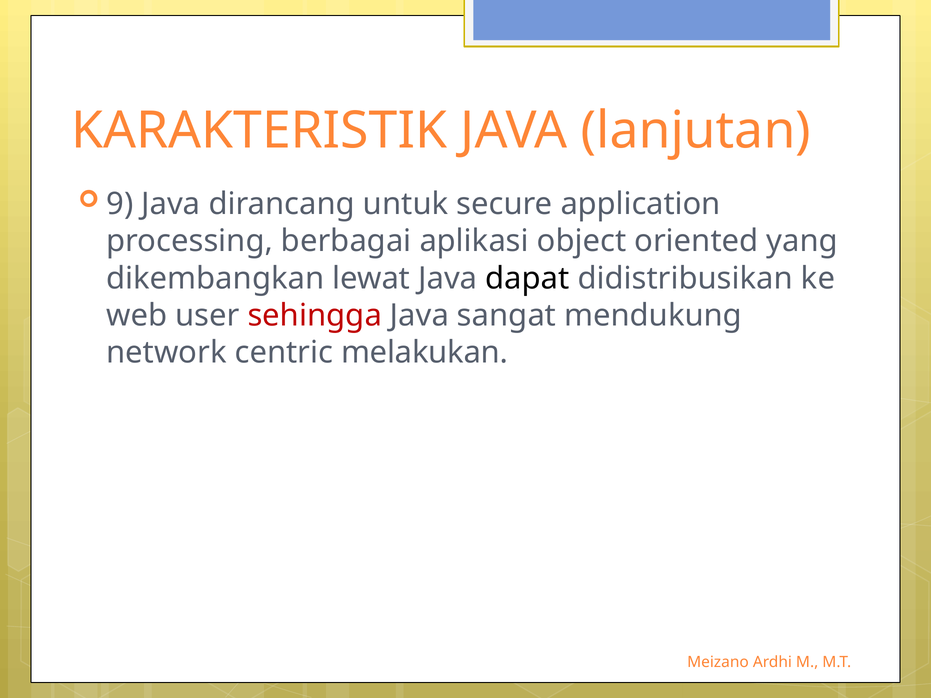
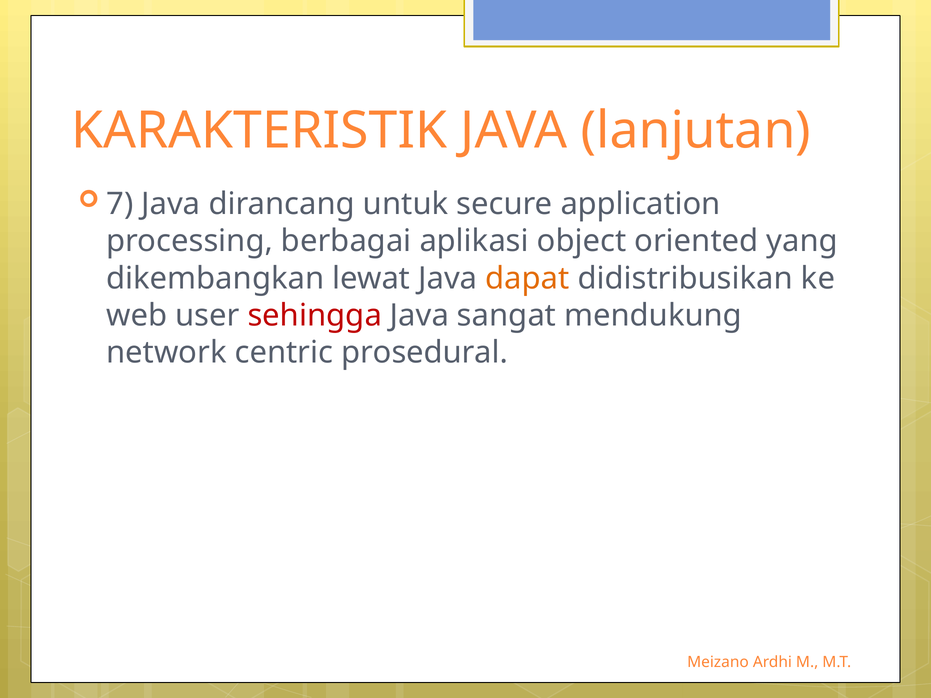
9: 9 -> 7
dapat colour: black -> orange
melakukan: melakukan -> prosedural
